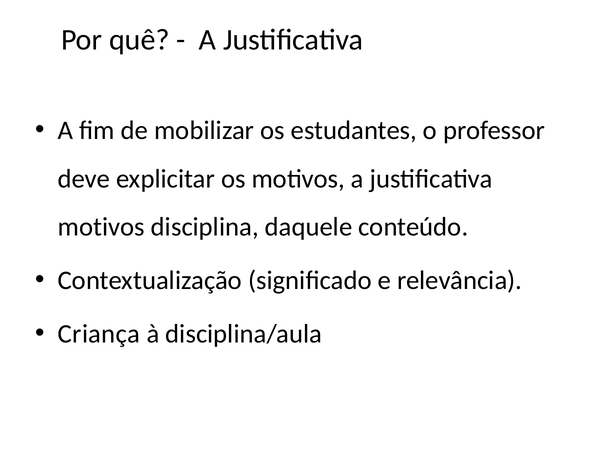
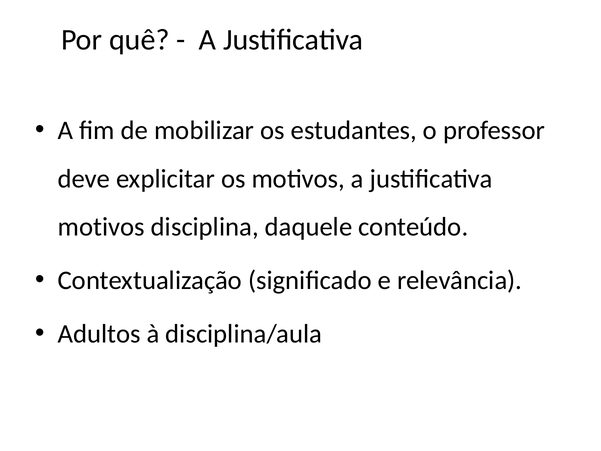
Criança: Criança -> Adultos
